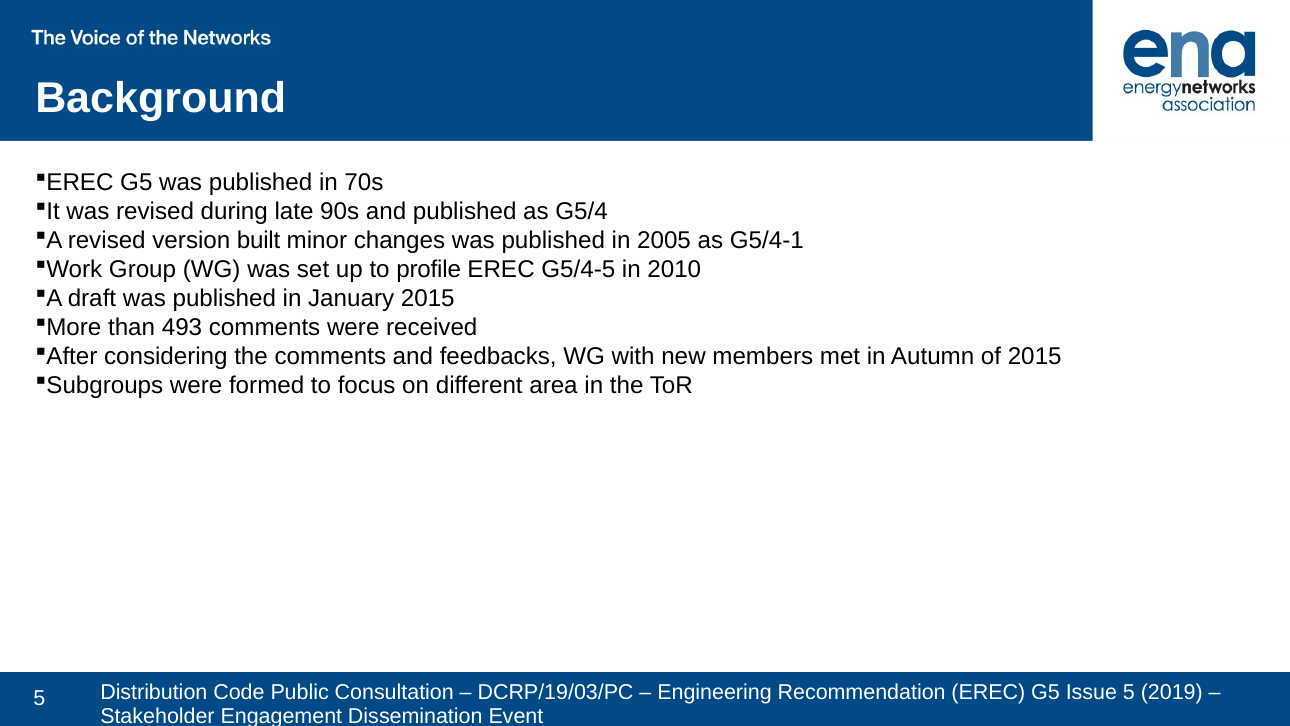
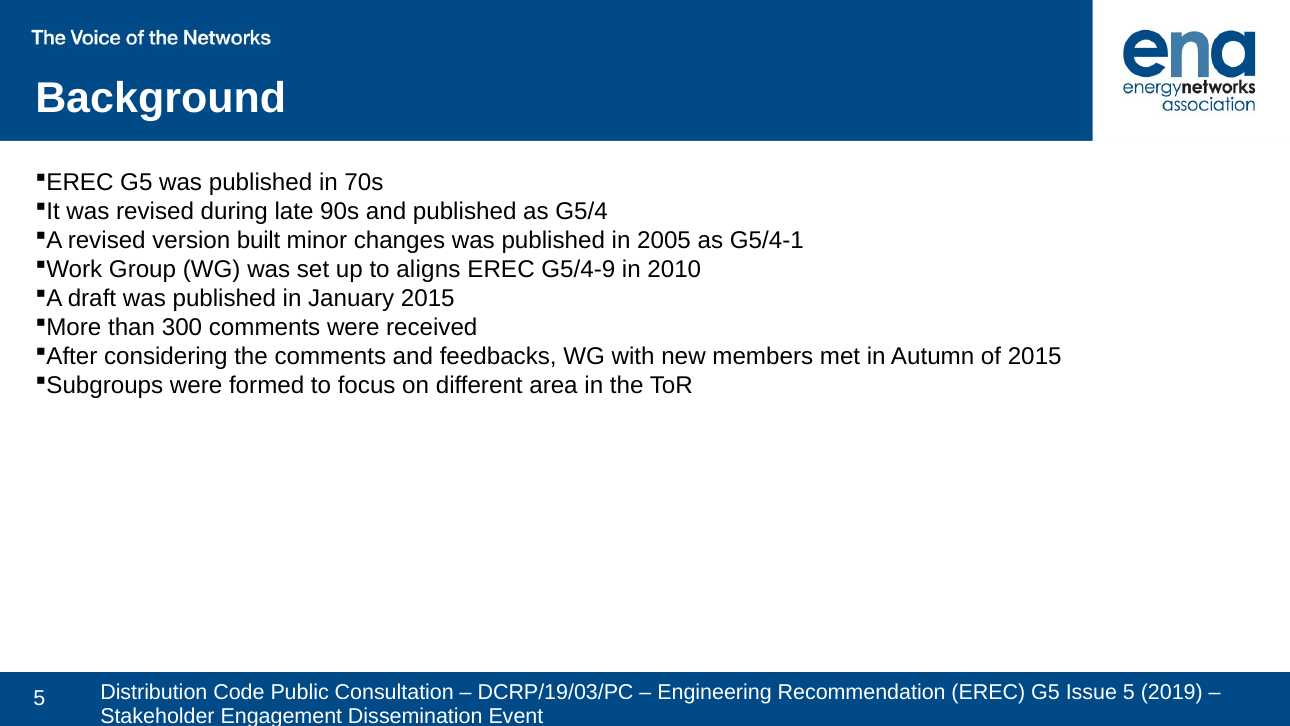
profile: profile -> aligns
G5/4-5: G5/4-5 -> G5/4-9
493: 493 -> 300
